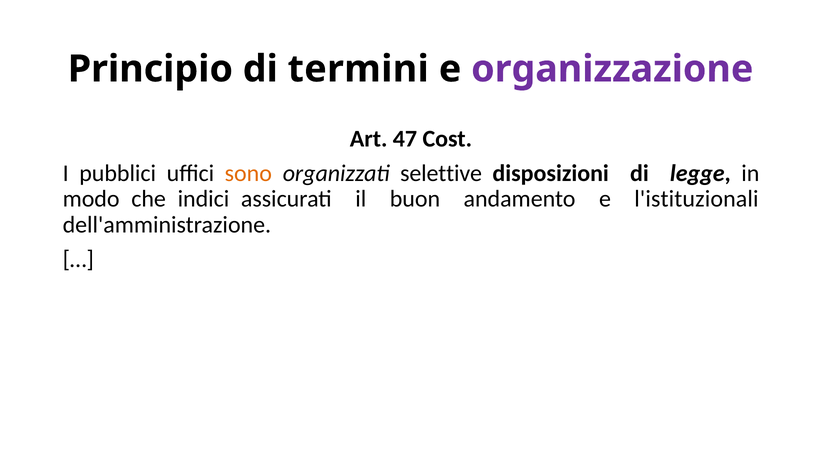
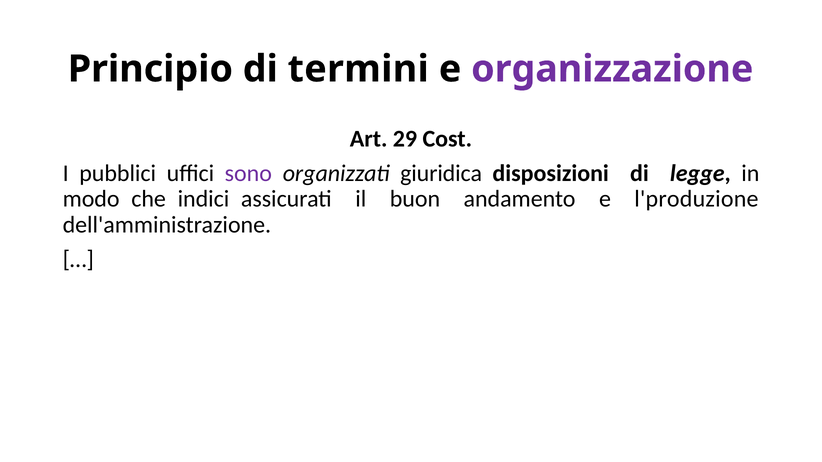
47: 47 -> 29
sono colour: orange -> purple
selettive: selettive -> giuridica
l'istituzionali: l'istituzionali -> l'produzione
